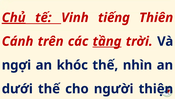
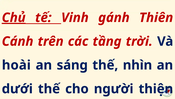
tiếng: tiếng -> gánh
tầng underline: present -> none
ngợi: ngợi -> hoài
khóc: khóc -> sáng
